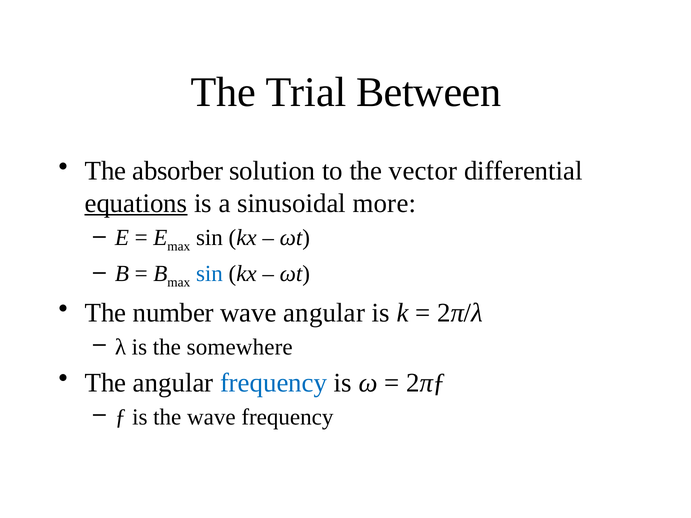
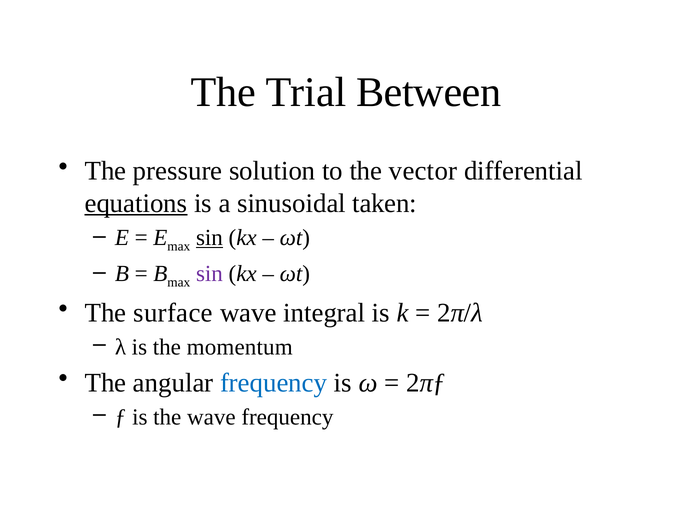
absorber: absorber -> pressure
more: more -> taken
sin at (209, 238) underline: none -> present
sin at (209, 274) colour: blue -> purple
number: number -> surface
wave angular: angular -> integral
somewhere: somewhere -> momentum
